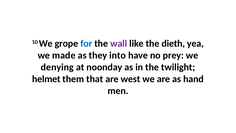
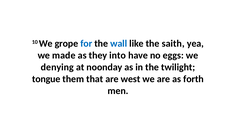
wall colour: purple -> blue
dieth: dieth -> saith
prey: prey -> eggs
helmet: helmet -> tongue
hand: hand -> forth
